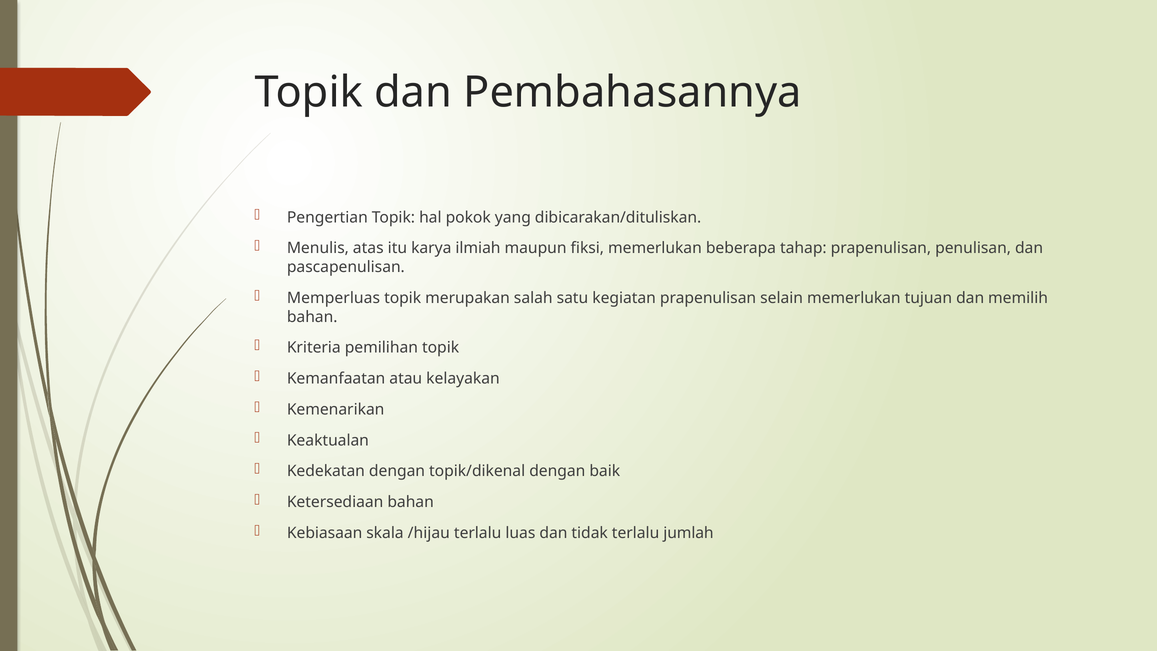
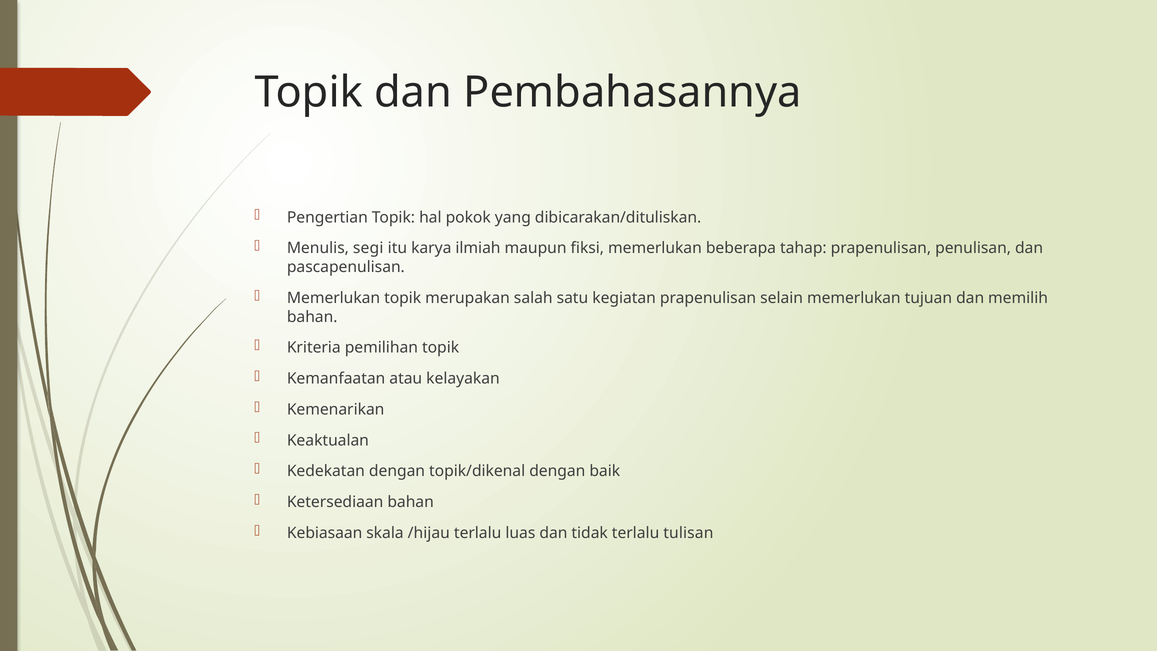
atas: atas -> segi
Memperluas at (334, 298): Memperluas -> Memerlukan
jumlah: jumlah -> tulisan
